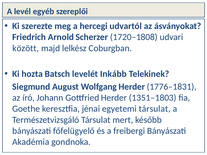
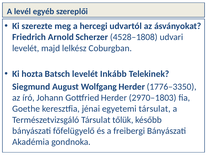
1720–1808: 1720–1808 -> 4528–1808
között at (26, 48): között -> levelét
1776–1831: 1776–1831 -> 1776–3350
1351–1803: 1351–1803 -> 2970–1803
mert: mert -> tőlük
